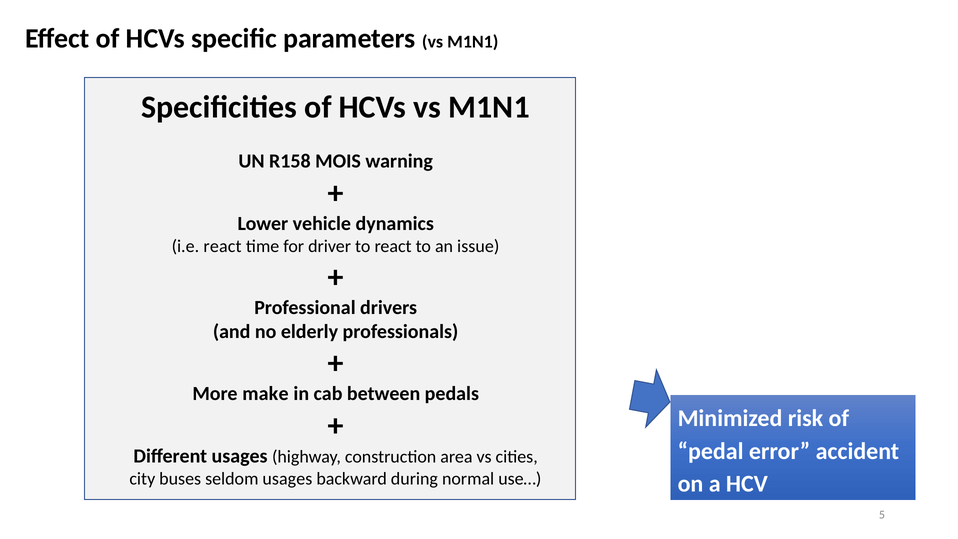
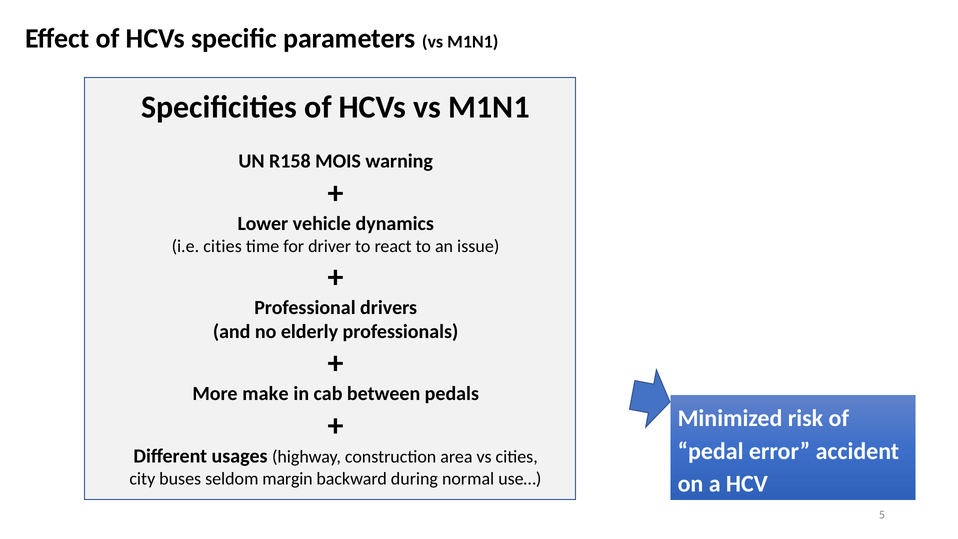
i.e react: react -> cities
seldom usages: usages -> margin
